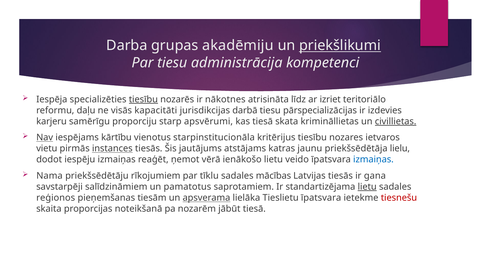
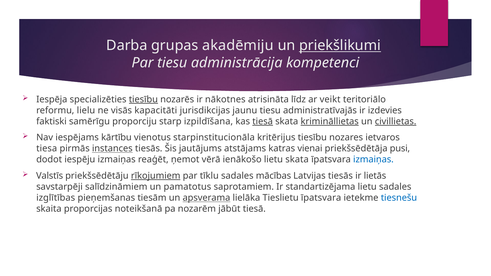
izriet: izriet -> veikt
daļu: daļu -> lielu
darbā: darbā -> jaunu
pārspecializācijas: pārspecializācijas -> administratīvajās
karjeru: karjeru -> faktiski
apsvērumi: apsvērumi -> izpildīšana
tiesā at (263, 121) underline: none -> present
krimināllietas underline: none -> present
Nav underline: present -> none
vietu: vietu -> tiesa
jaunu: jaunu -> vienai
lielu: lielu -> pusi
lietu veido: veido -> skata
Nama: Nama -> Valstīs
rīkojumiem underline: none -> present
gana: gana -> lietās
lietu at (367, 187) underline: present -> none
reģionos: reģionos -> izglītības
tiesnešu colour: red -> blue
